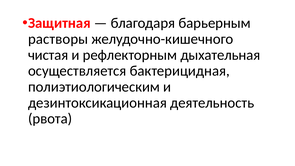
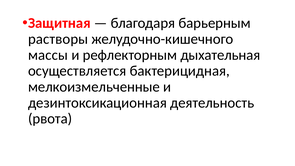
чистая: чистая -> массы
полиэтиологическим: полиэтиологическим -> мелкоизмельченные
